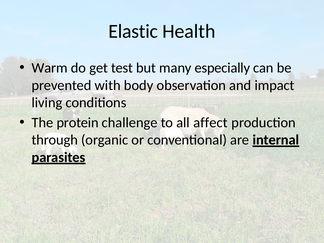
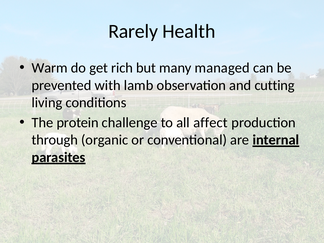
Elastic: Elastic -> Rarely
test: test -> rich
especially: especially -> managed
body: body -> lamb
impact: impact -> cutting
